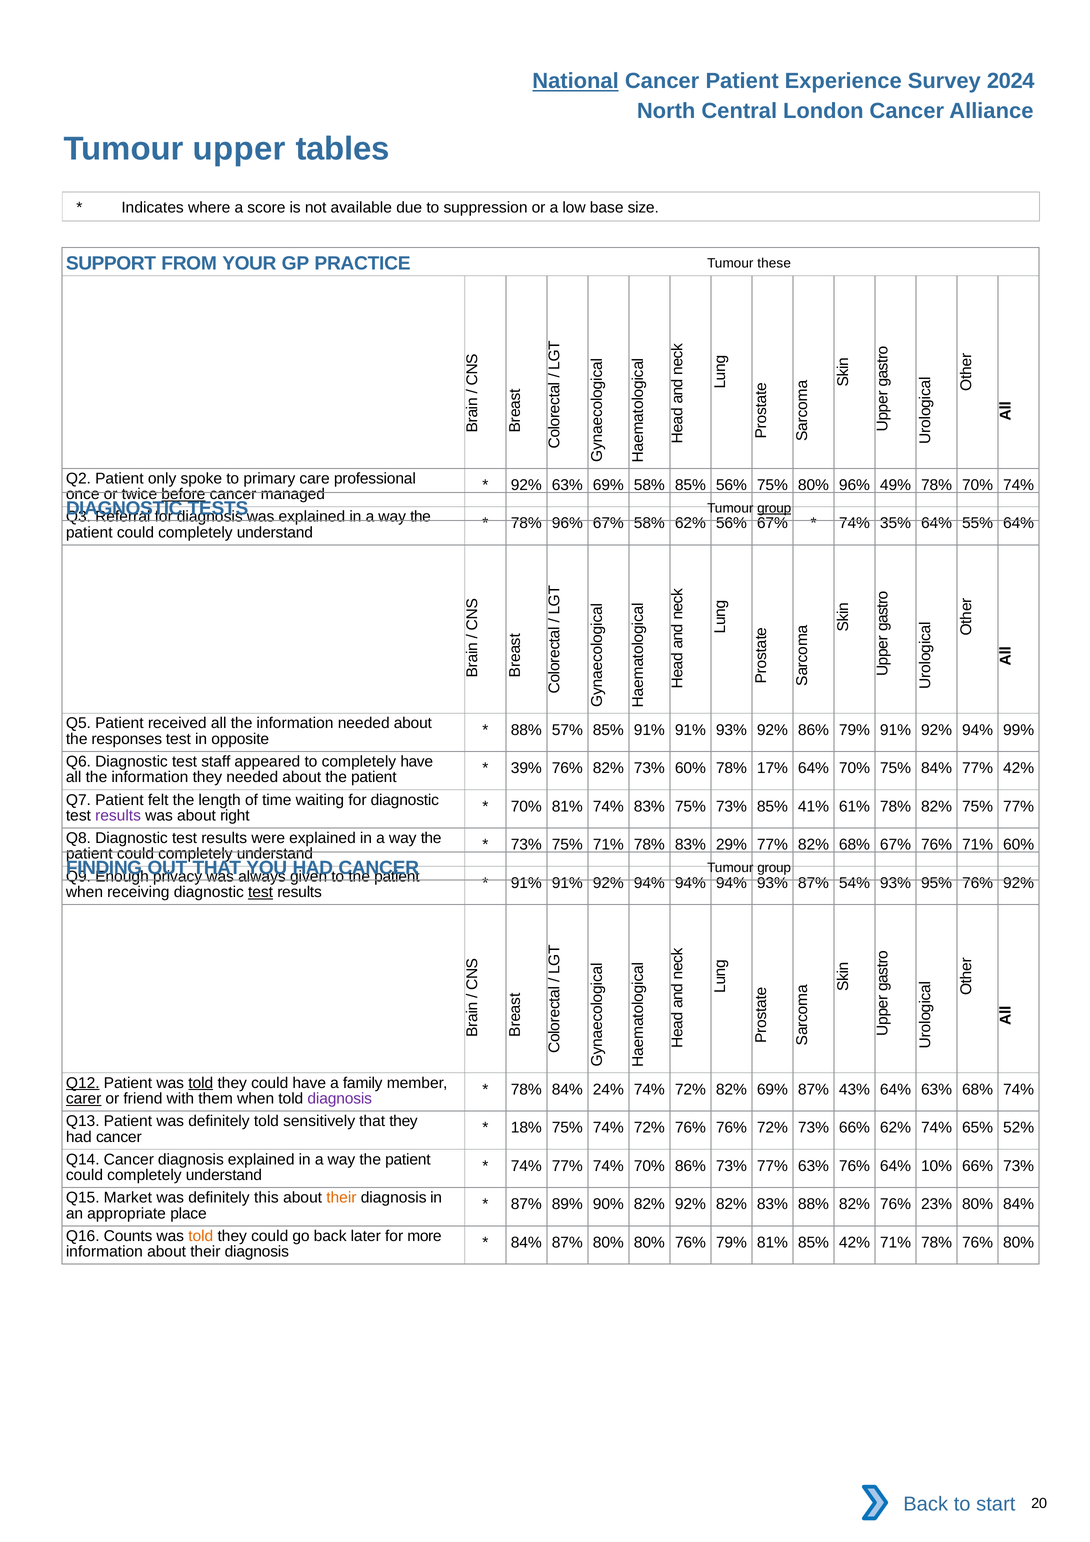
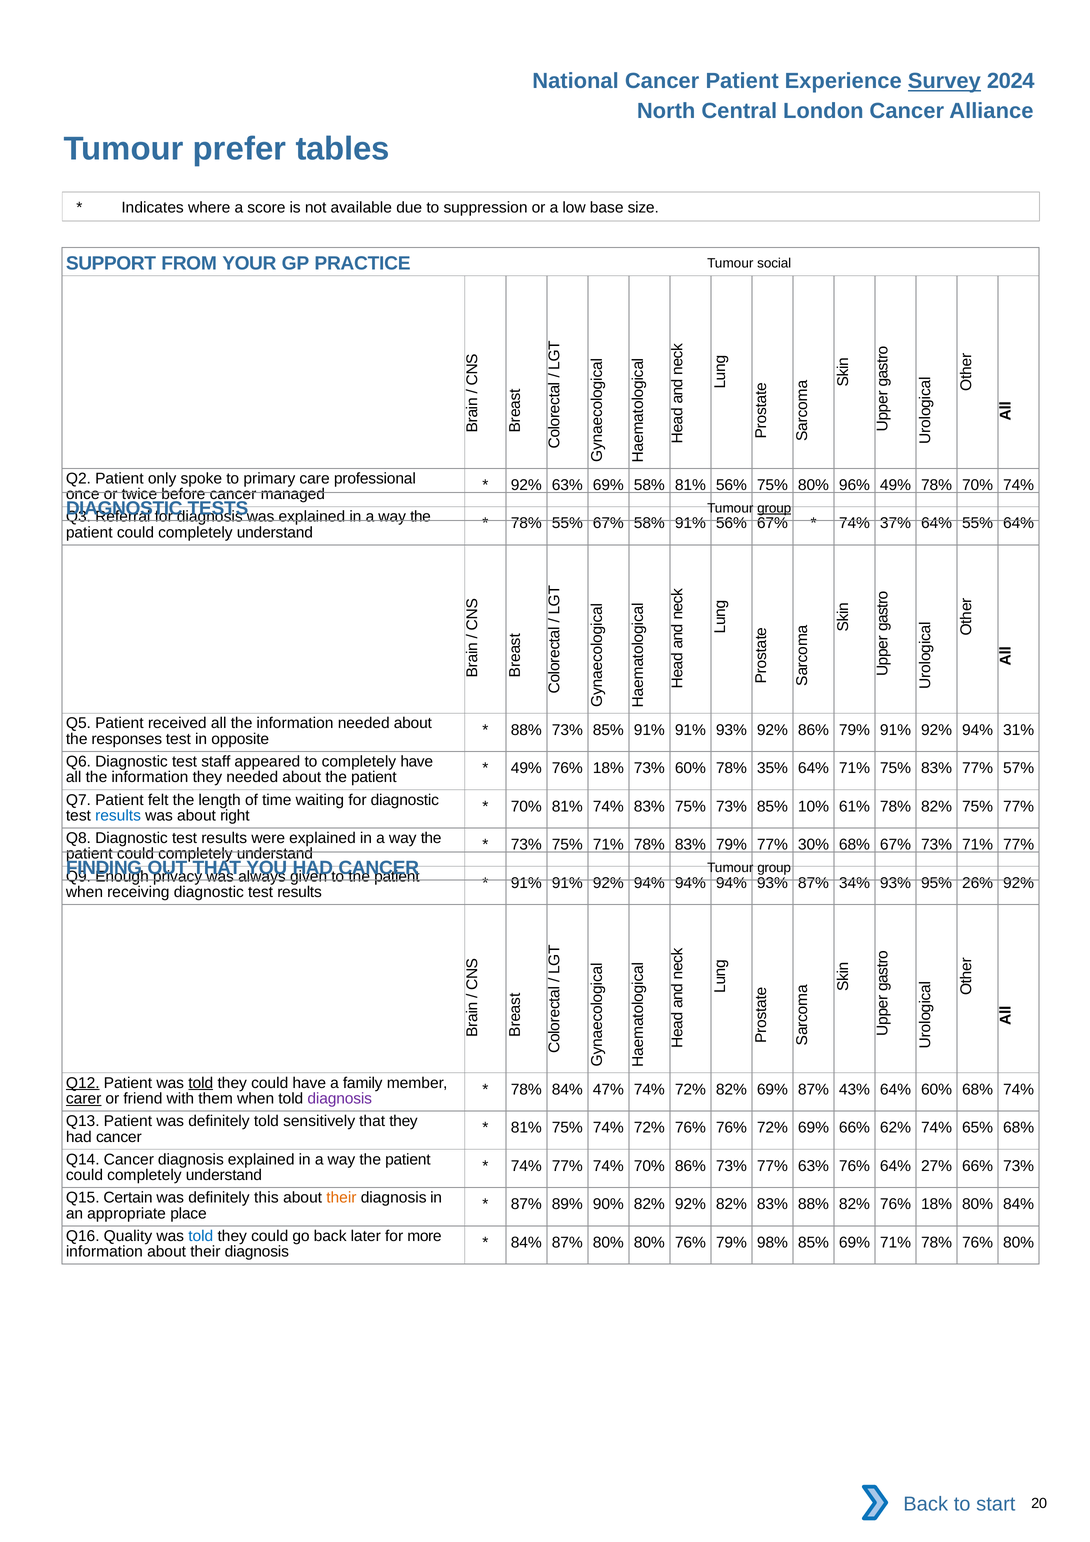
National underline: present -> none
Survey underline: none -> present
upper: upper -> prefer
these: these -> social
58% 85%: 85% -> 81%
before underline: present -> none
78% 96%: 96% -> 55%
58% 62%: 62% -> 91%
35%: 35% -> 37%
88% 57%: 57% -> 73%
99%: 99% -> 31%
39% at (526, 768): 39% -> 49%
82% at (608, 768): 82% -> 18%
17%: 17% -> 35%
64% 70%: 70% -> 71%
75% 84%: 84% -> 83%
77% 42%: 42% -> 57%
41%: 41% -> 10%
results at (118, 816) colour: purple -> blue
83% 29%: 29% -> 79%
77% 82%: 82% -> 30%
67% 76%: 76% -> 73%
71% 60%: 60% -> 77%
54%: 54% -> 34%
95% 76%: 76% -> 26%
test at (261, 892) underline: present -> none
24%: 24% -> 47%
64% 63%: 63% -> 60%
18% at (526, 1128): 18% -> 81%
72% 73%: 73% -> 69%
65% 52%: 52% -> 68%
10%: 10% -> 27%
Market: Market -> Certain
82% 76% 23%: 23% -> 18%
Counts: Counts -> Quality
told at (201, 1236) colour: orange -> blue
79% 81%: 81% -> 98%
85% 42%: 42% -> 69%
